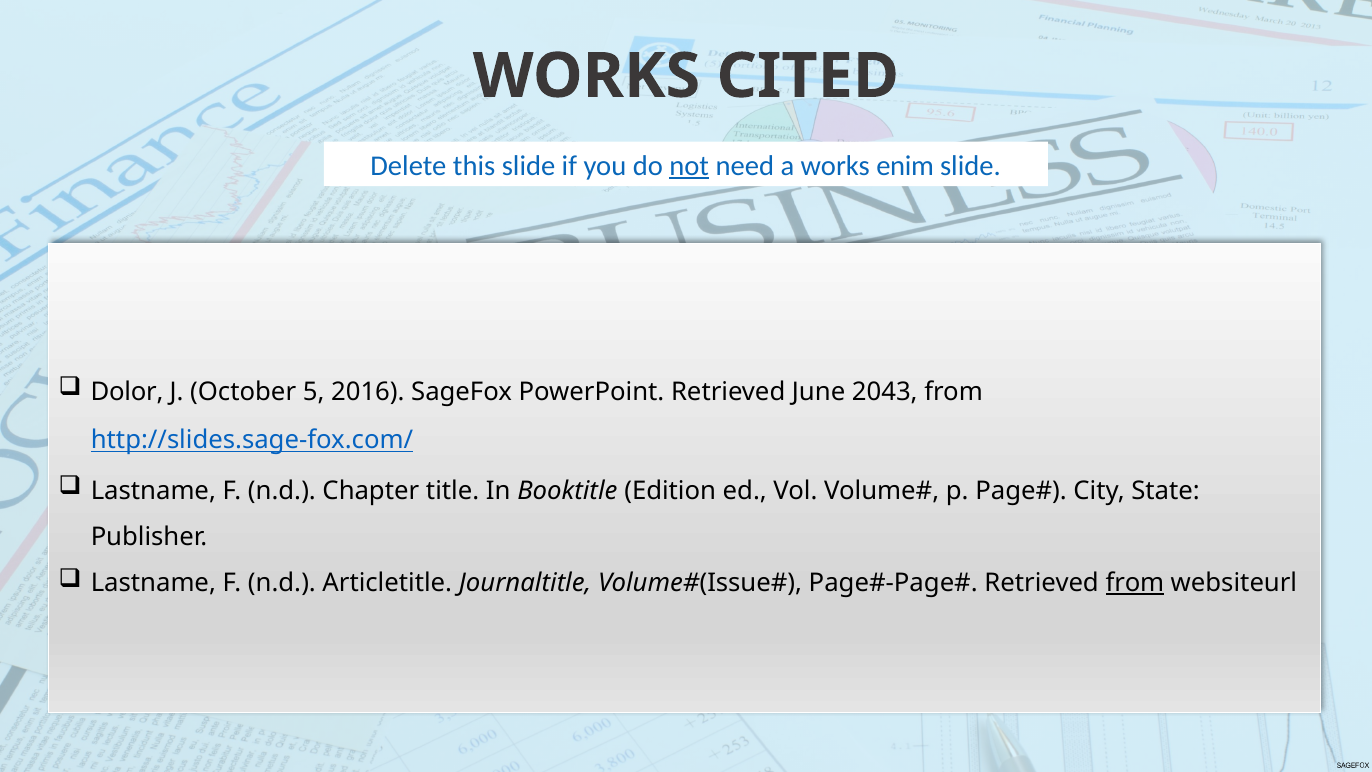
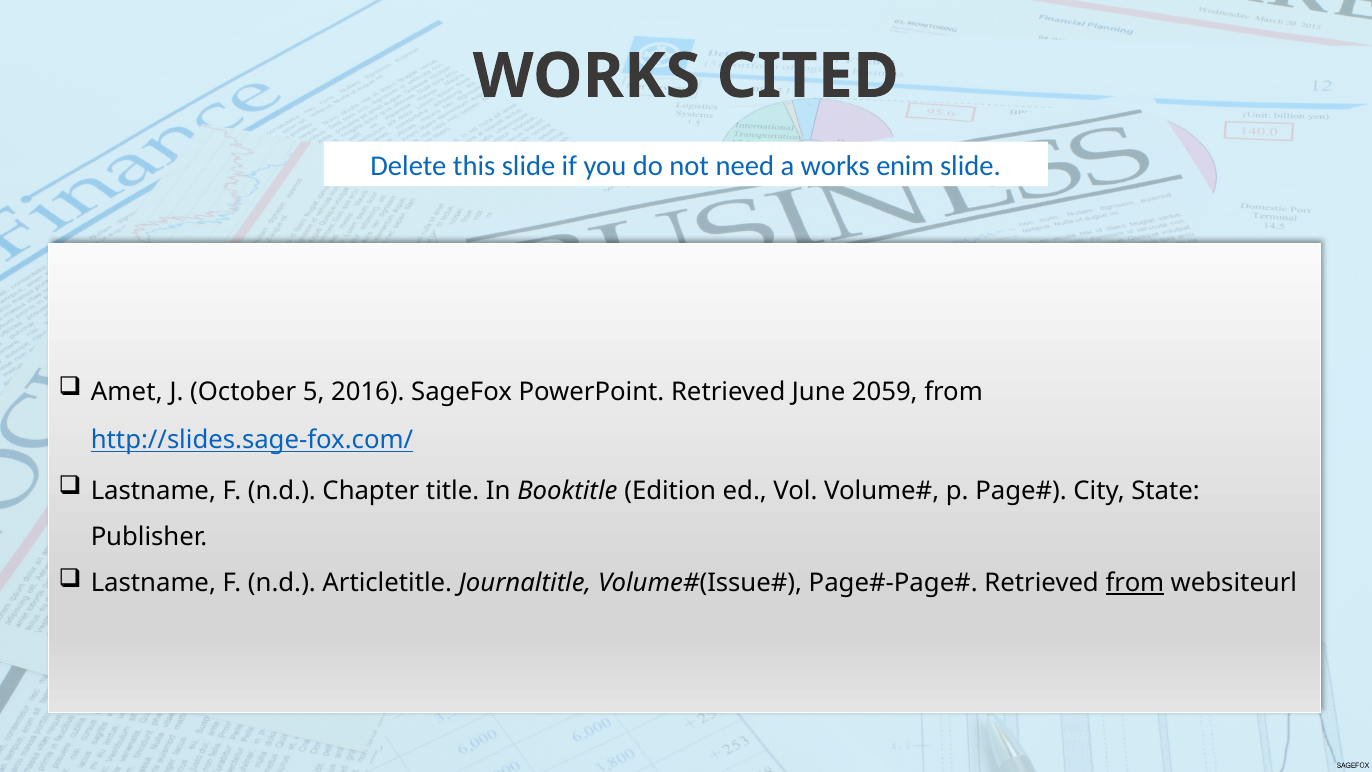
not underline: present -> none
Dolor: Dolor -> Amet
2043: 2043 -> 2059
